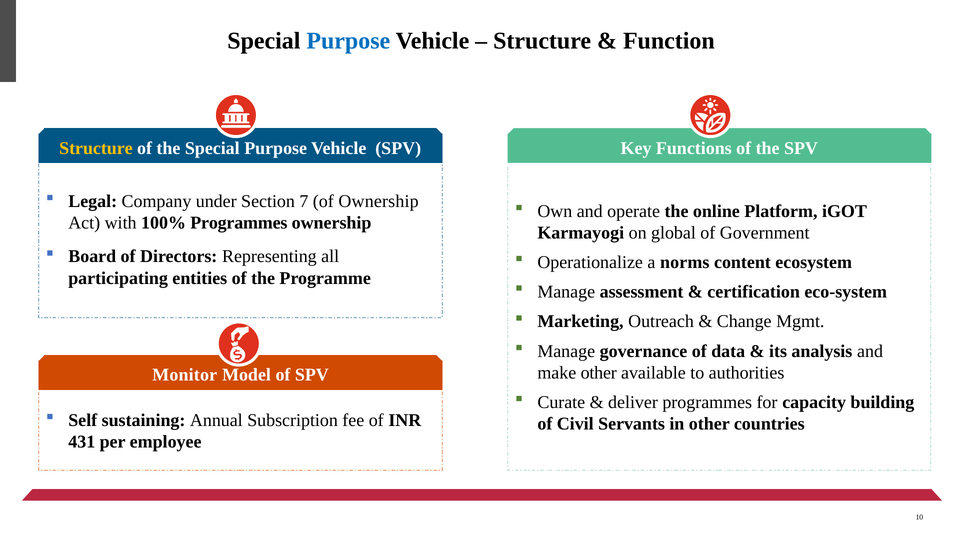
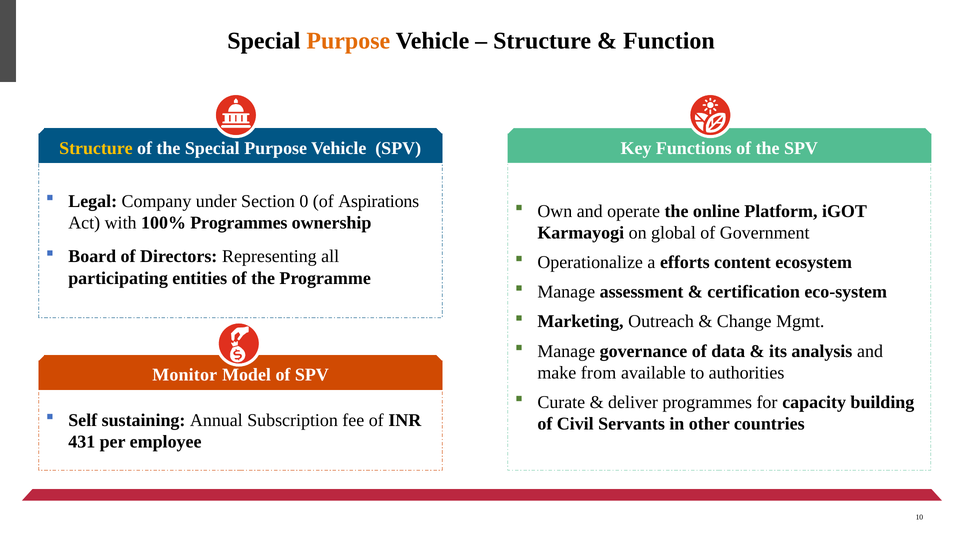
Purpose at (348, 41) colour: blue -> orange
7: 7 -> 0
of Ownership: Ownership -> Aspirations
norms: norms -> efforts
make other: other -> from
